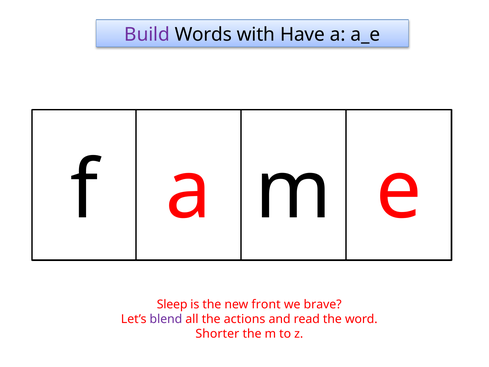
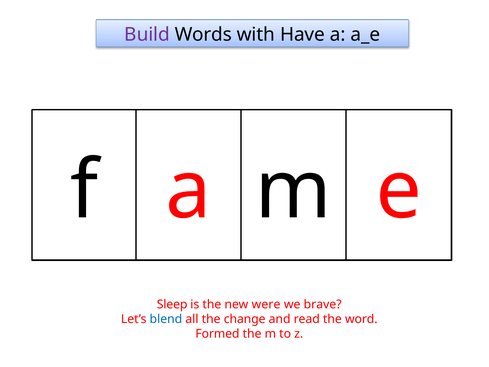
front: front -> were
blend colour: purple -> blue
actions: actions -> change
Shorter: Shorter -> Formed
